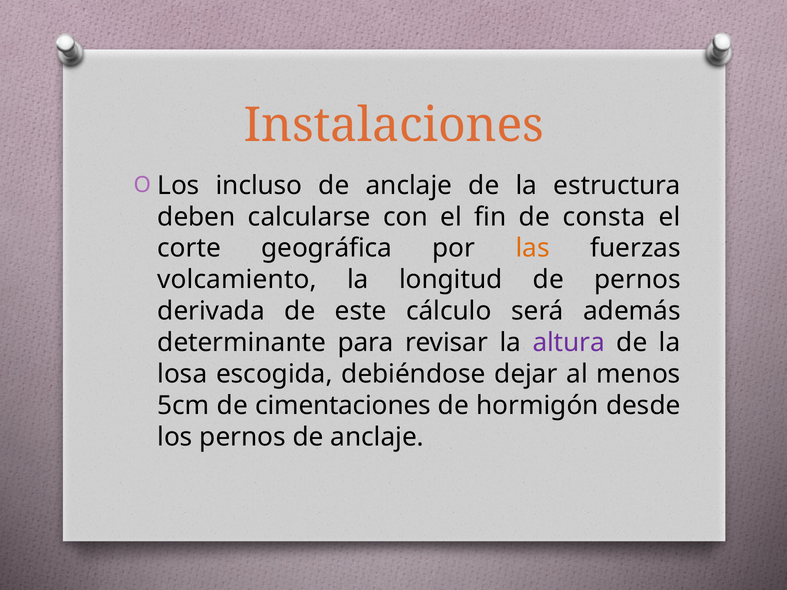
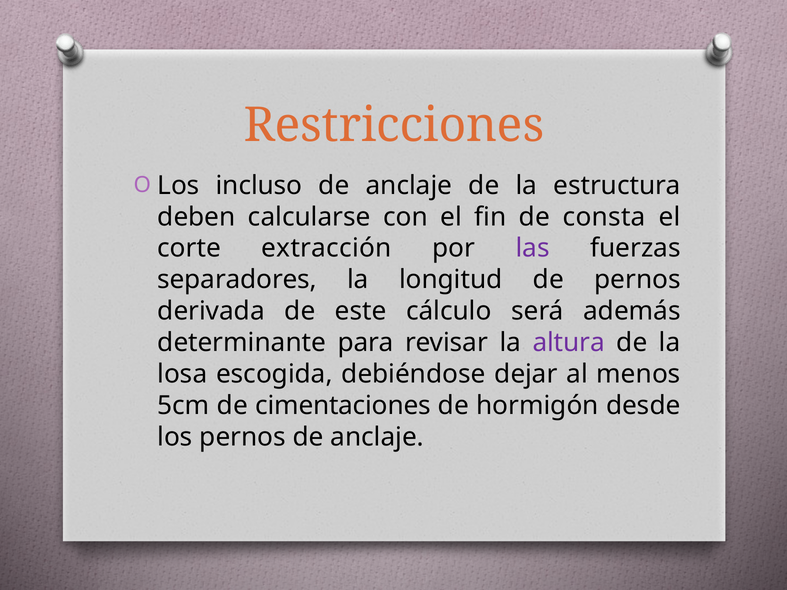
Instalaciones: Instalaciones -> Restricciones
geográfica: geográfica -> extracción
las colour: orange -> purple
volcamiento: volcamiento -> separadores
